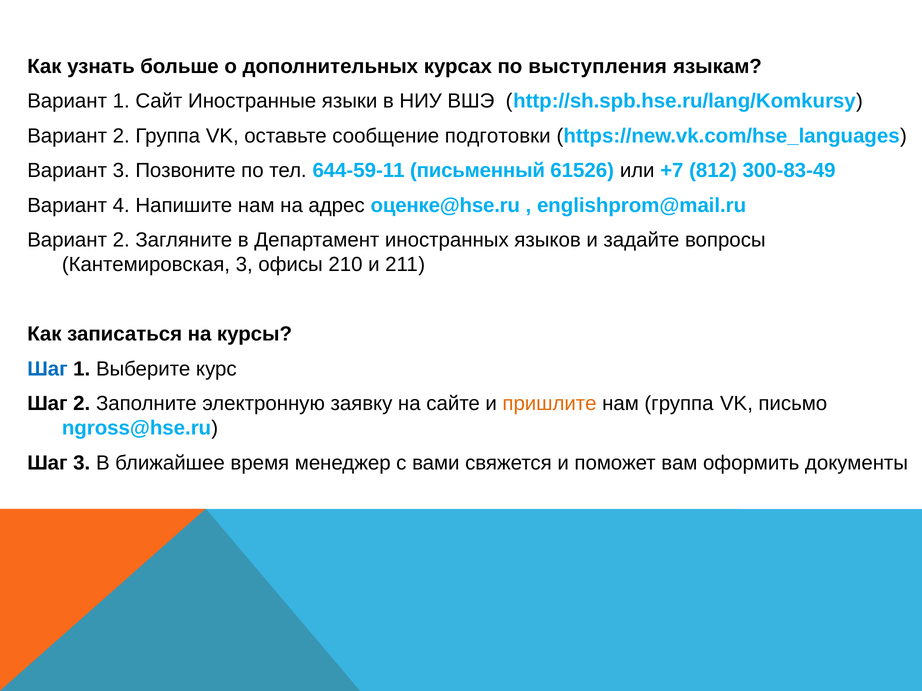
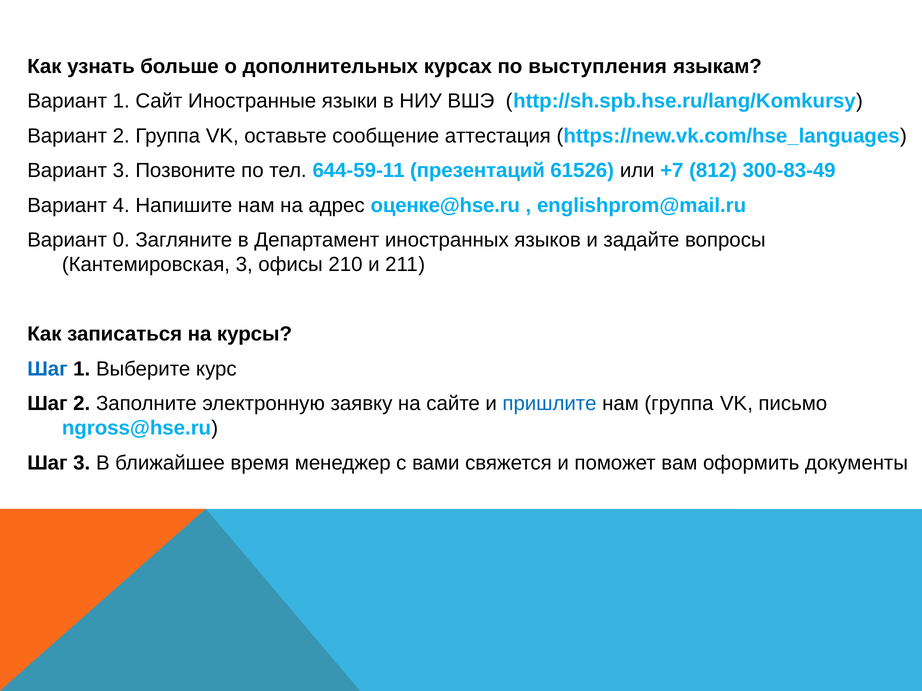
подготовки: подготовки -> аттестация
письменный: письменный -> презентаций
2 at (121, 240): 2 -> 0
пришлите colour: orange -> blue
